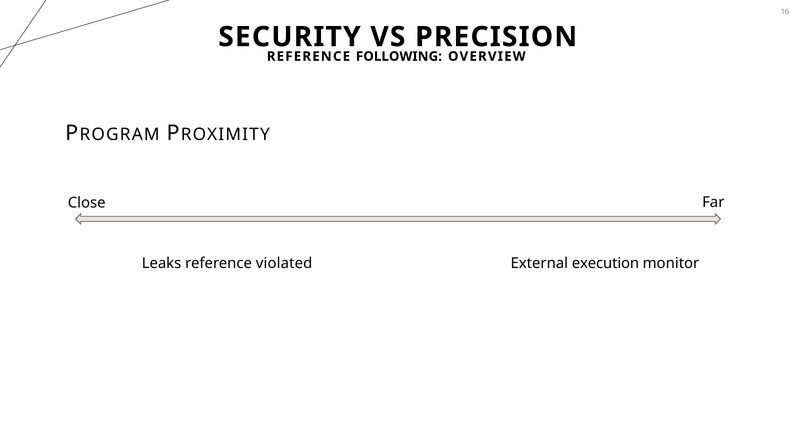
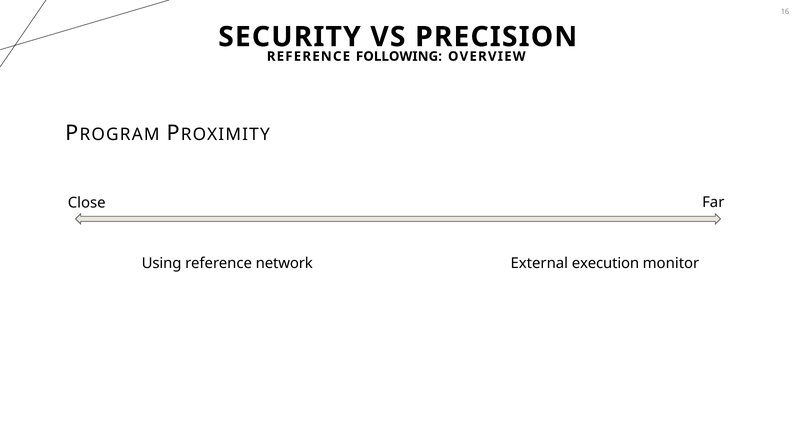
Leaks: Leaks -> Using
violated: violated -> network
